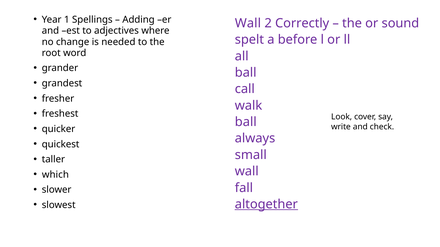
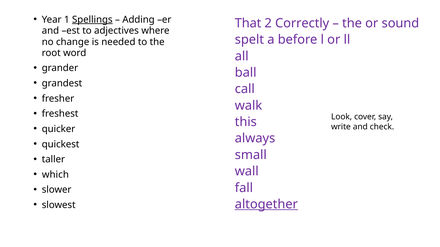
Spellings underline: none -> present
Wall at (248, 23): Wall -> That
ball at (246, 122): ball -> this
